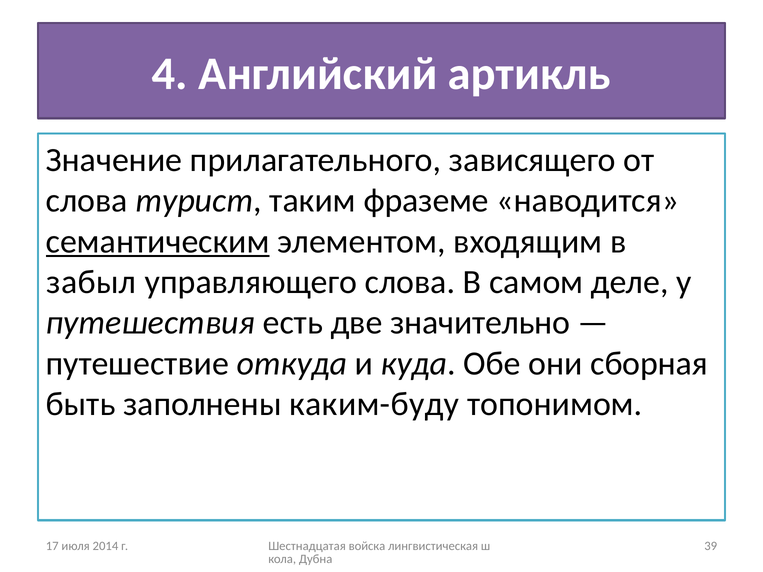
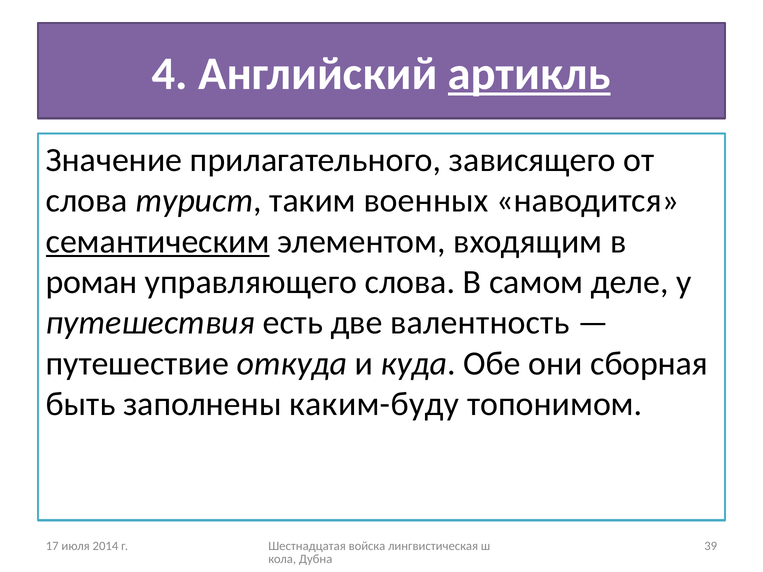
артикль underline: none -> present
фраземе: фраземе -> военных
забыл: забыл -> роман
значительно: значительно -> валентность
